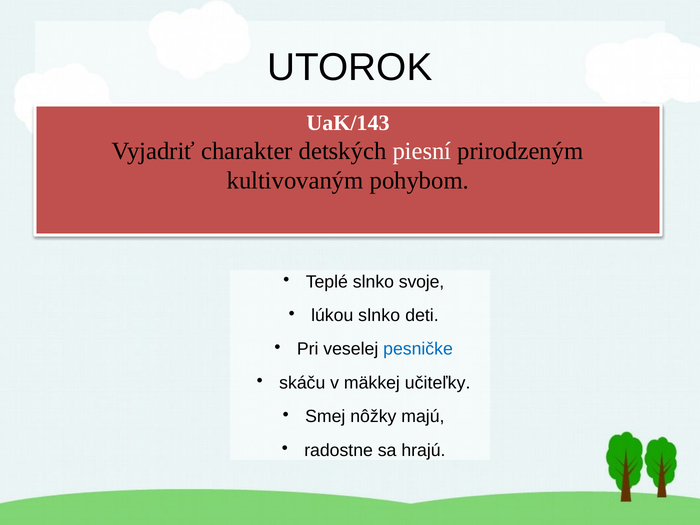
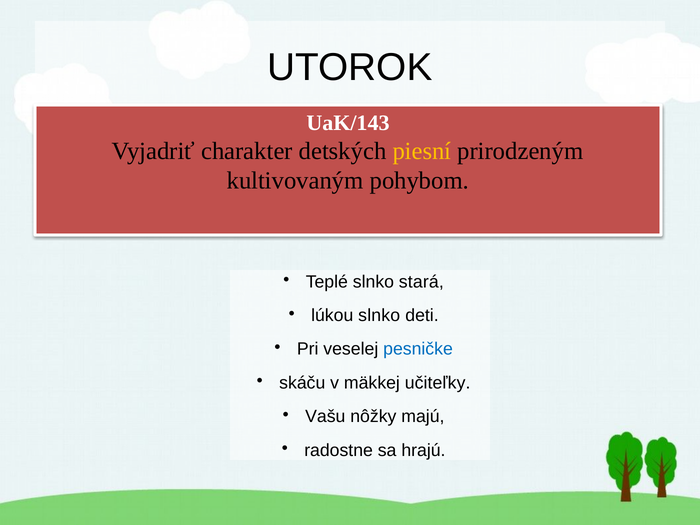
piesní colour: white -> yellow
svoje: svoje -> stará
Smej: Smej -> Vašu
